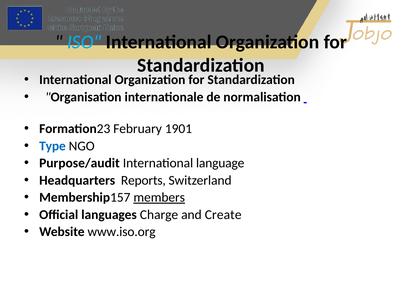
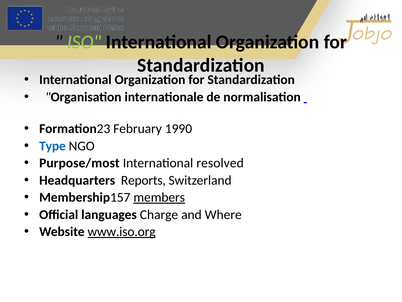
ISO colour: light blue -> light green
1901: 1901 -> 1990
Purpose/audit: Purpose/audit -> Purpose/most
language: language -> resolved
Create: Create -> Where
www.iso.org underline: none -> present
